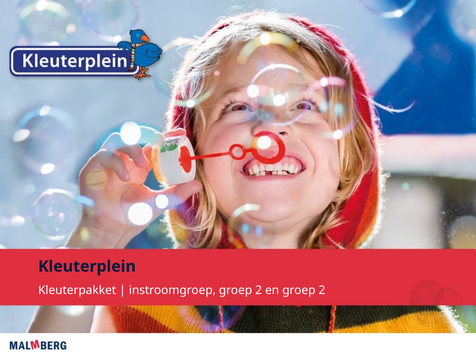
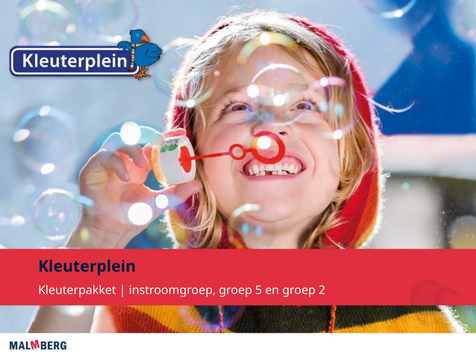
instroomgroep groep 2: 2 -> 5
